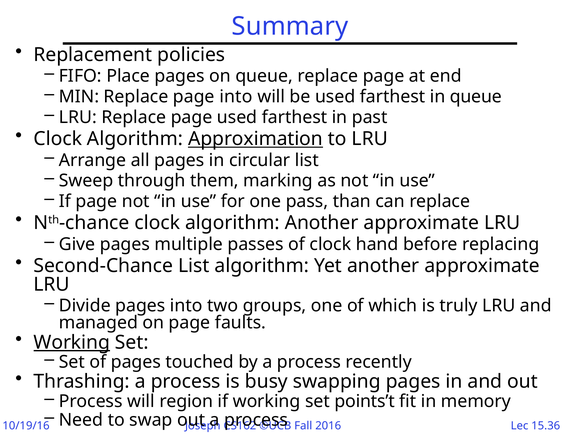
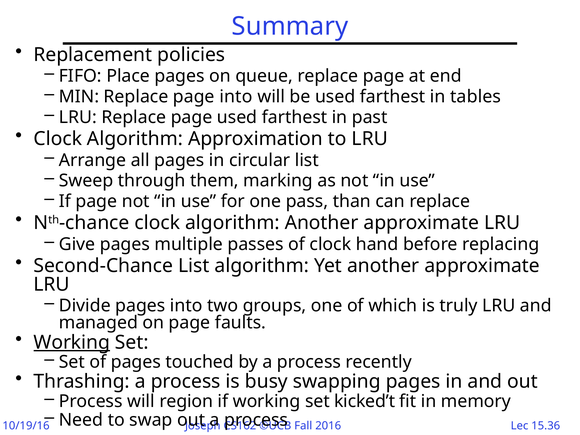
in queue: queue -> tables
Approximation underline: present -> none
points’t: points’t -> kicked’t
